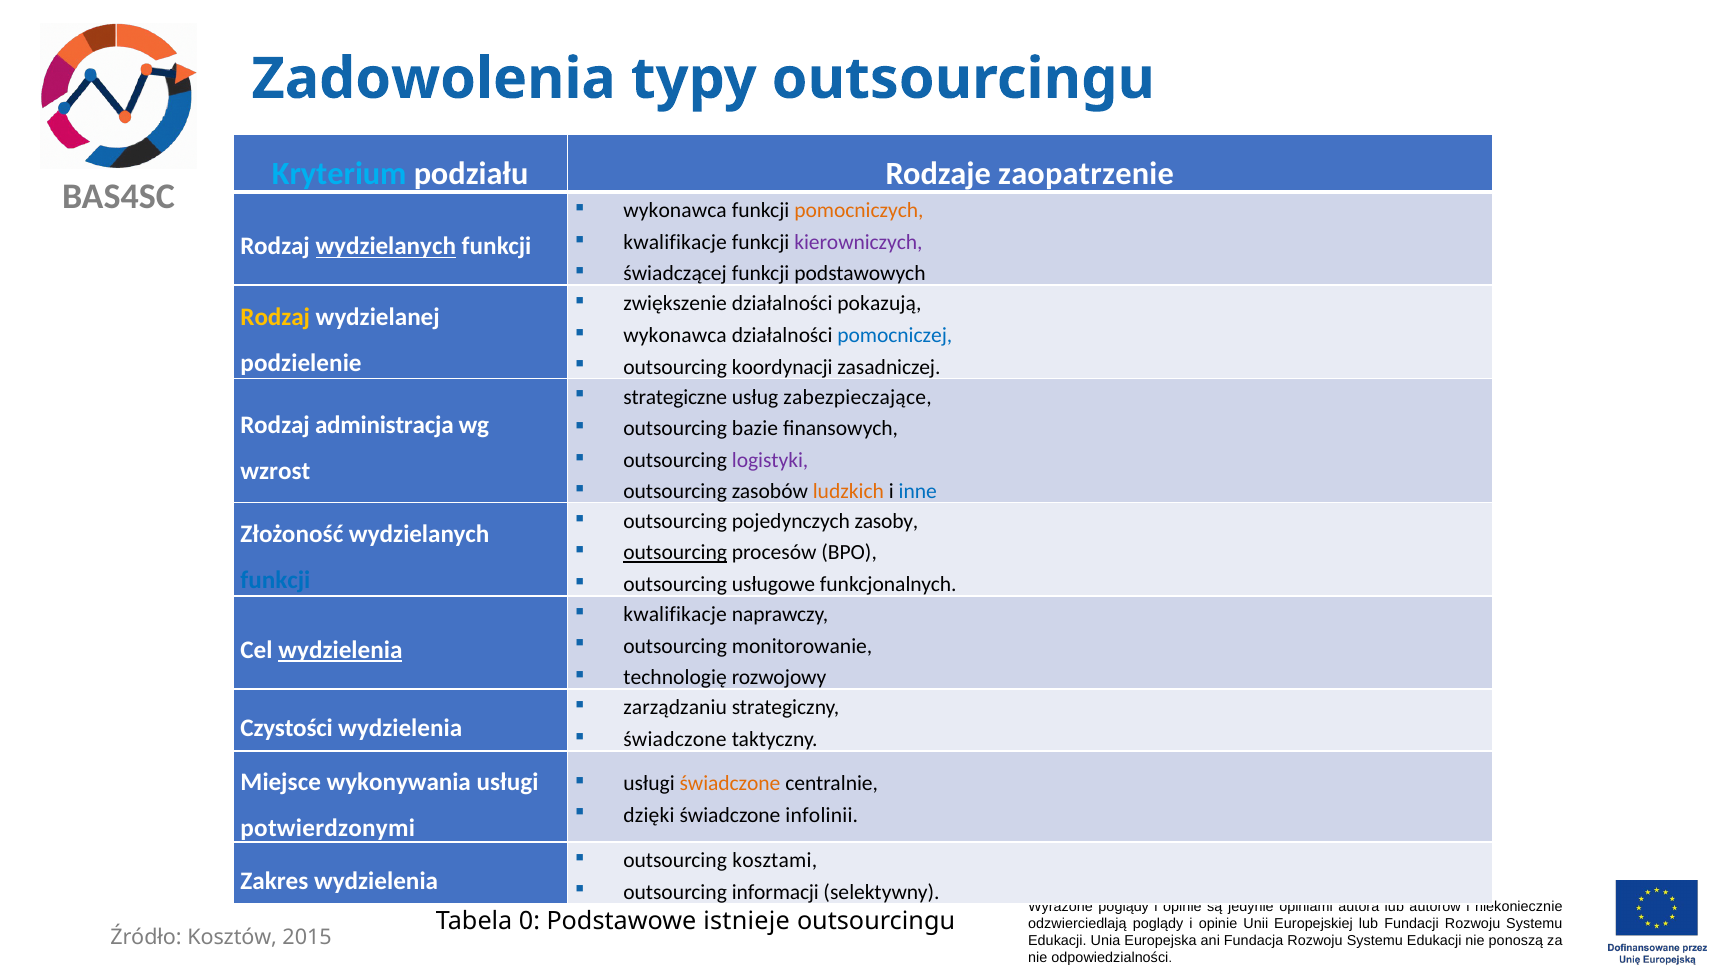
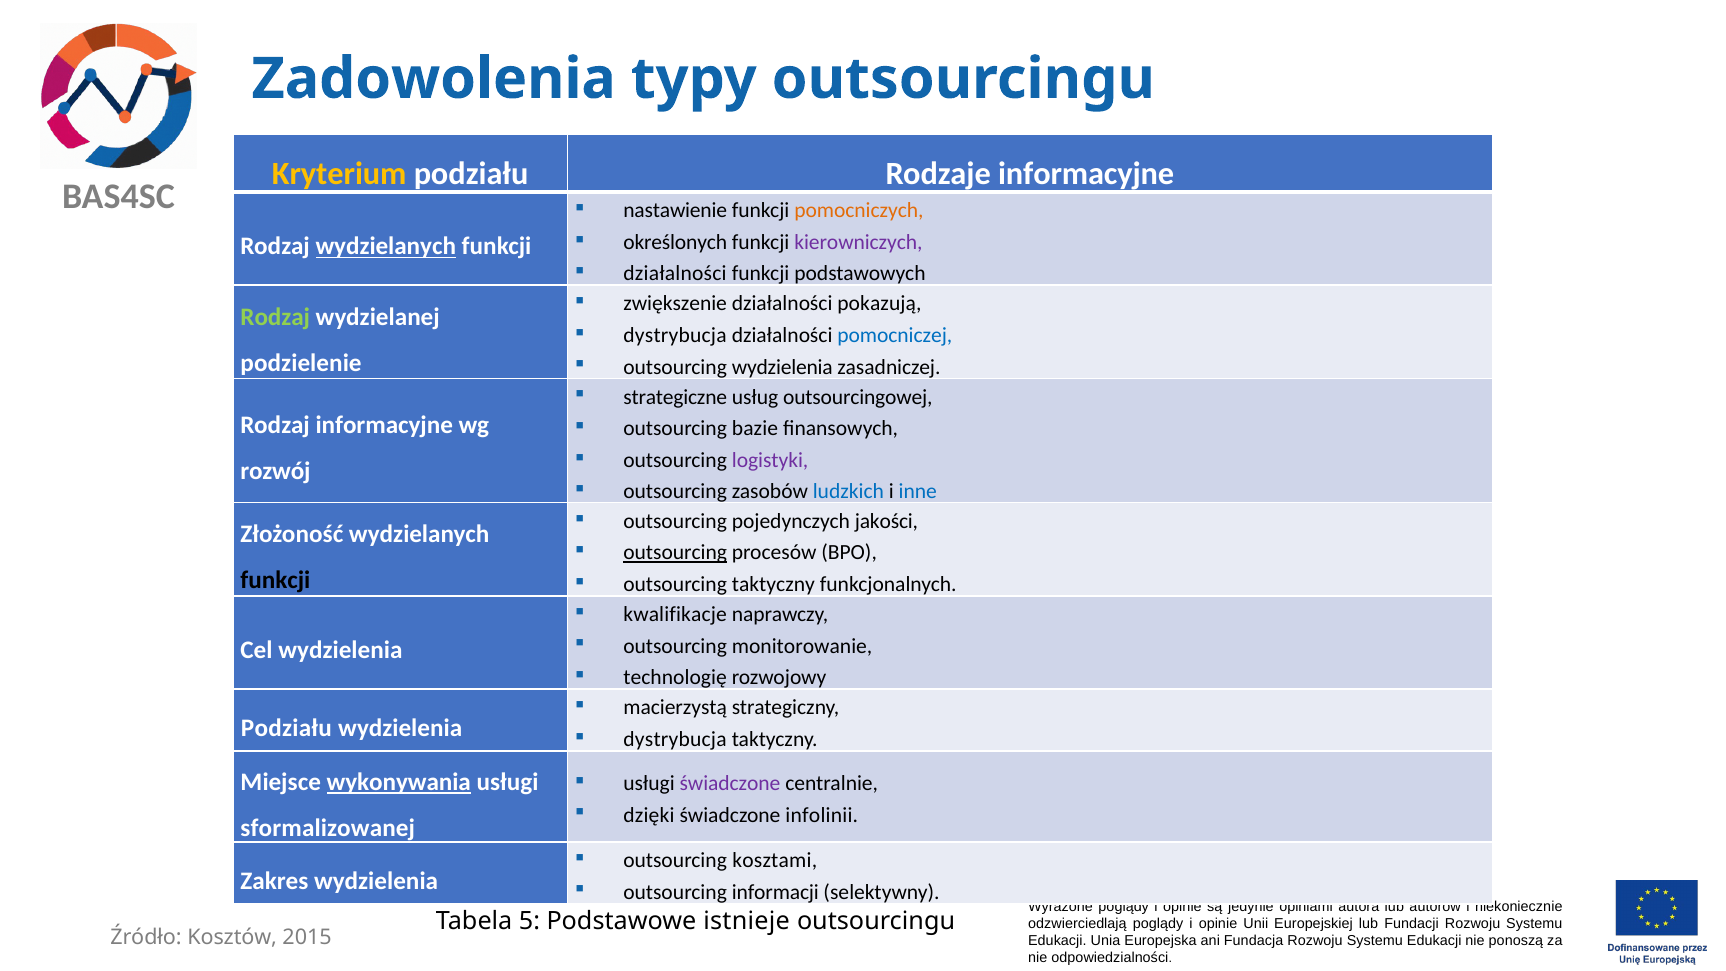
Kryterium colour: light blue -> yellow
Rodzaje zaopatrzenie: zaopatrzenie -> informacyjne
wykonawca at (675, 211): wykonawca -> nastawienie
kwalifikacje at (675, 242): kwalifikacje -> określonych
świadczącej at (675, 274): świadczącej -> działalności
Rodzaj at (275, 317) colour: yellow -> light green
wykonawca at (675, 335): wykonawca -> dystrybucja
outsourcing koordynacji: koordynacji -> wydzielenia
zabezpieczające: zabezpieczające -> outsourcingowej
Rodzaj administracja: administracja -> informacyjne
wzrost: wzrost -> rozwój
ludzkich colour: orange -> blue
zasoby: zasoby -> jakości
funkcji at (275, 580) colour: blue -> black
outsourcing usługowe: usługowe -> taktyczny
wydzielenia at (340, 650) underline: present -> none
zarządzaniu: zarządzaniu -> macierzystą
Czystości at (287, 728): Czystości -> Podziału
świadczone at (675, 739): świadczone -> dystrybucja
wykonywania underline: none -> present
świadczone at (730, 783) colour: orange -> purple
potwierdzonymi: potwierdzonymi -> sformalizowanej
0: 0 -> 5
